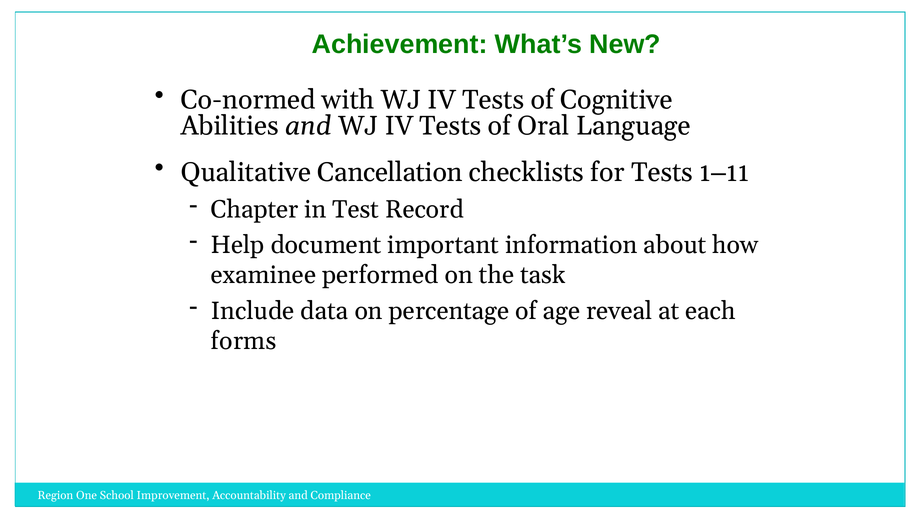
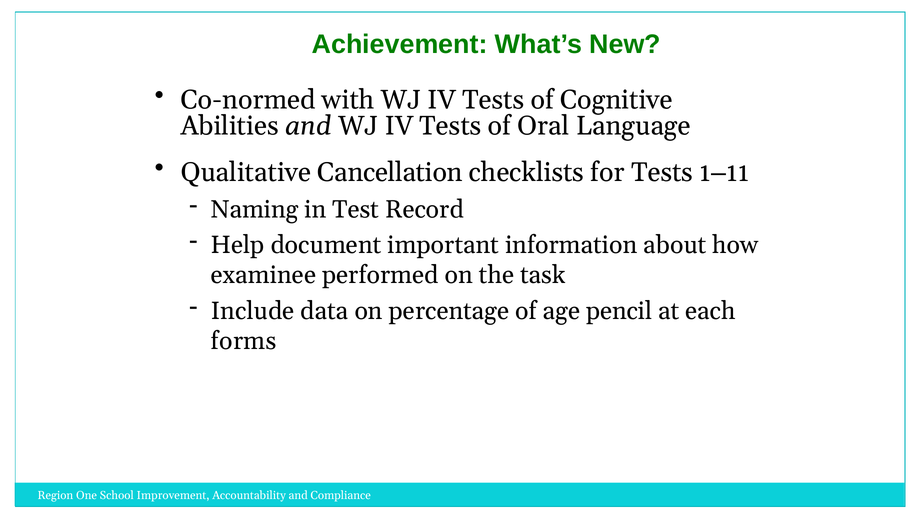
Chapter: Chapter -> Naming
reveal: reveal -> pencil
